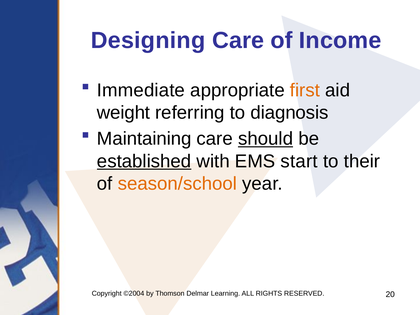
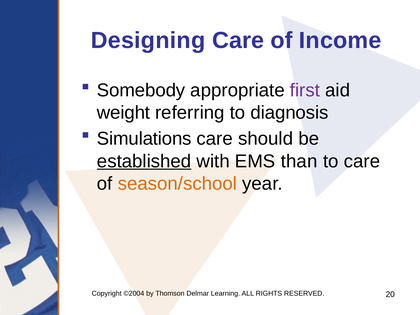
Immediate: Immediate -> Somebody
first colour: orange -> purple
Maintaining: Maintaining -> Simulations
should underline: present -> none
start: start -> than
to their: their -> care
